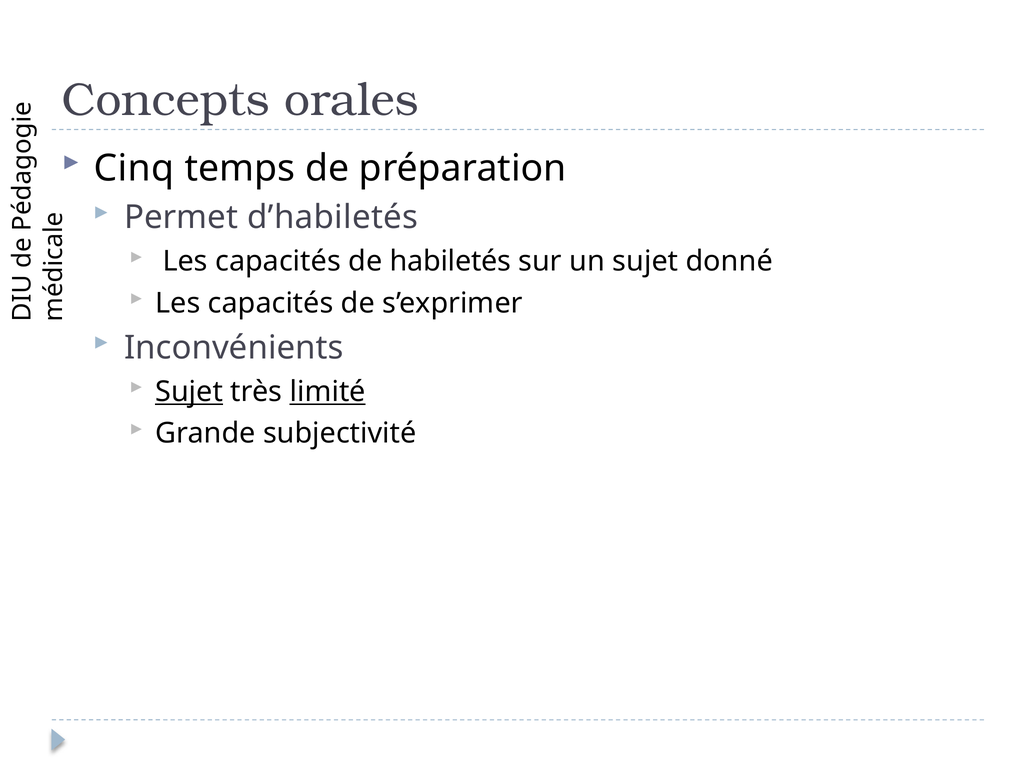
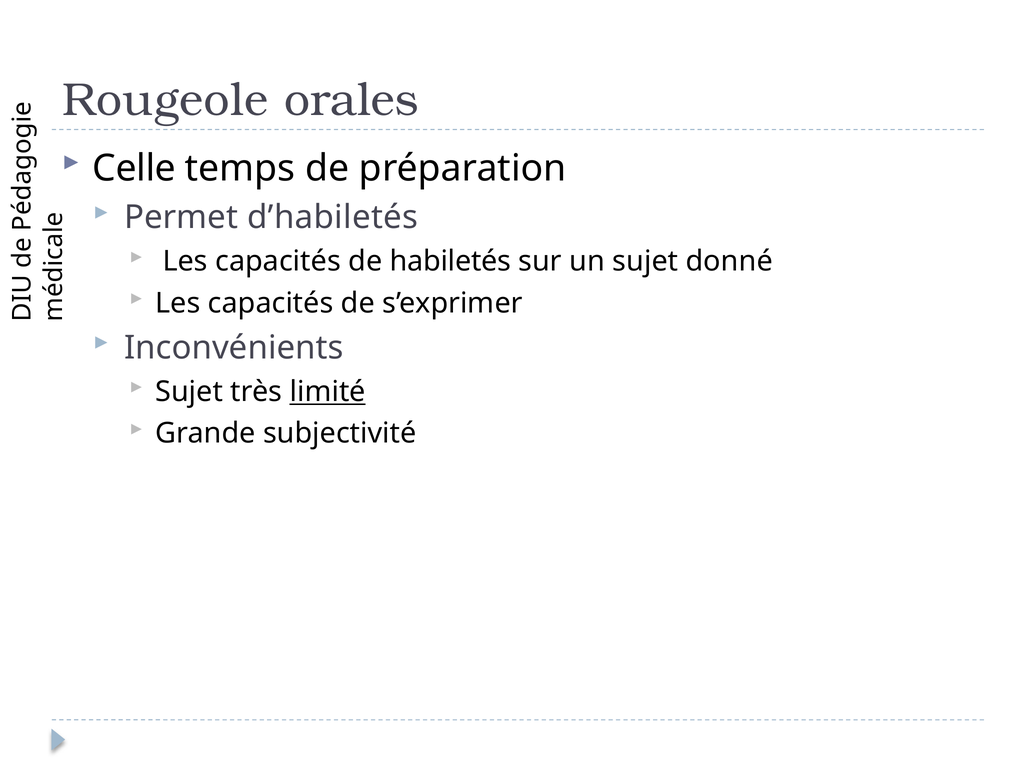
Concepts: Concepts -> Rougeole
Cinq: Cinq -> Celle
Sujet at (189, 392) underline: present -> none
